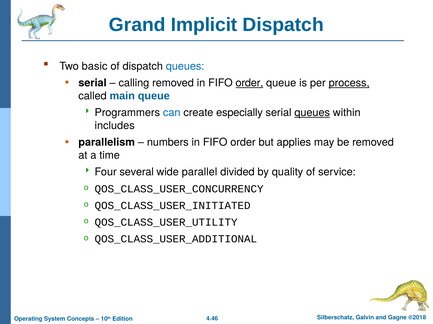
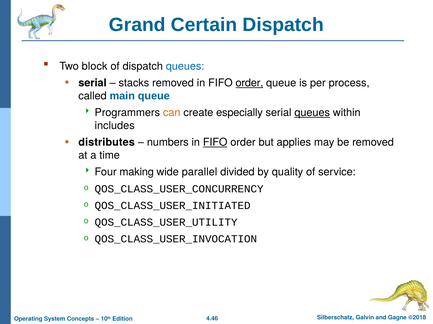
Implicit: Implicit -> Certain
basic: basic -> block
calling: calling -> stacks
process underline: present -> none
can colour: blue -> orange
parallelism: parallelism -> distributes
FIFO at (215, 143) underline: none -> present
several: several -> making
QOS_CLASS_USER_ADDITIONAL: QOS_CLASS_USER_ADDITIONAL -> QOS_CLASS_USER_INVOCATION
